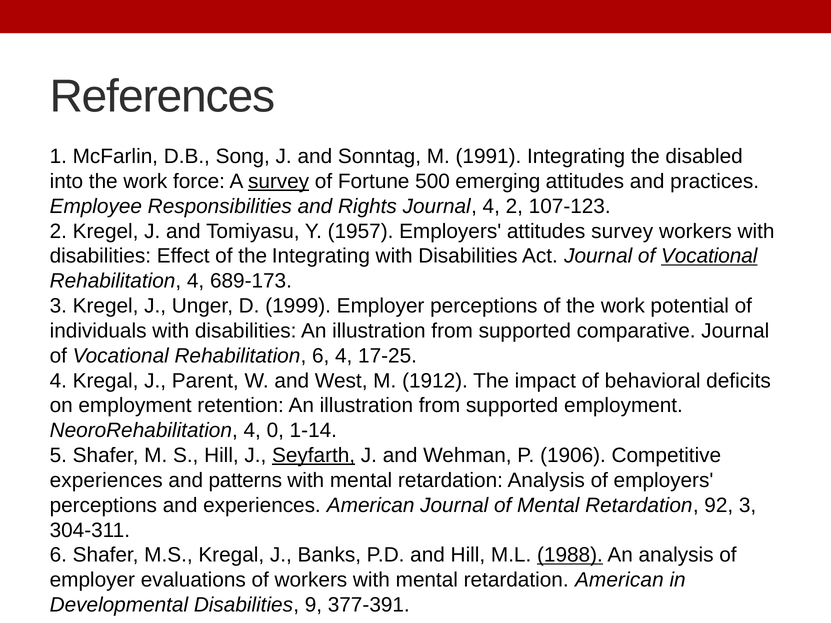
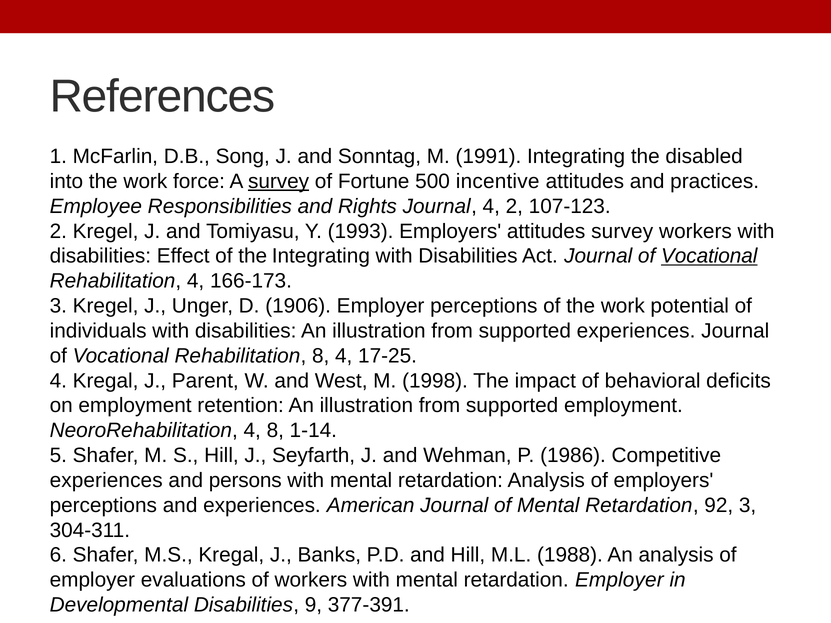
emerging: emerging -> incentive
1957: 1957 -> 1993
689-173: 689-173 -> 166-173
1999: 1999 -> 1906
supported comparative: comparative -> experiences
Rehabilitation 6: 6 -> 8
1912: 1912 -> 1998
4 0: 0 -> 8
Seyfarth underline: present -> none
1906: 1906 -> 1986
patterns: patterns -> persons
1988 underline: present -> none
retardation American: American -> Employer
